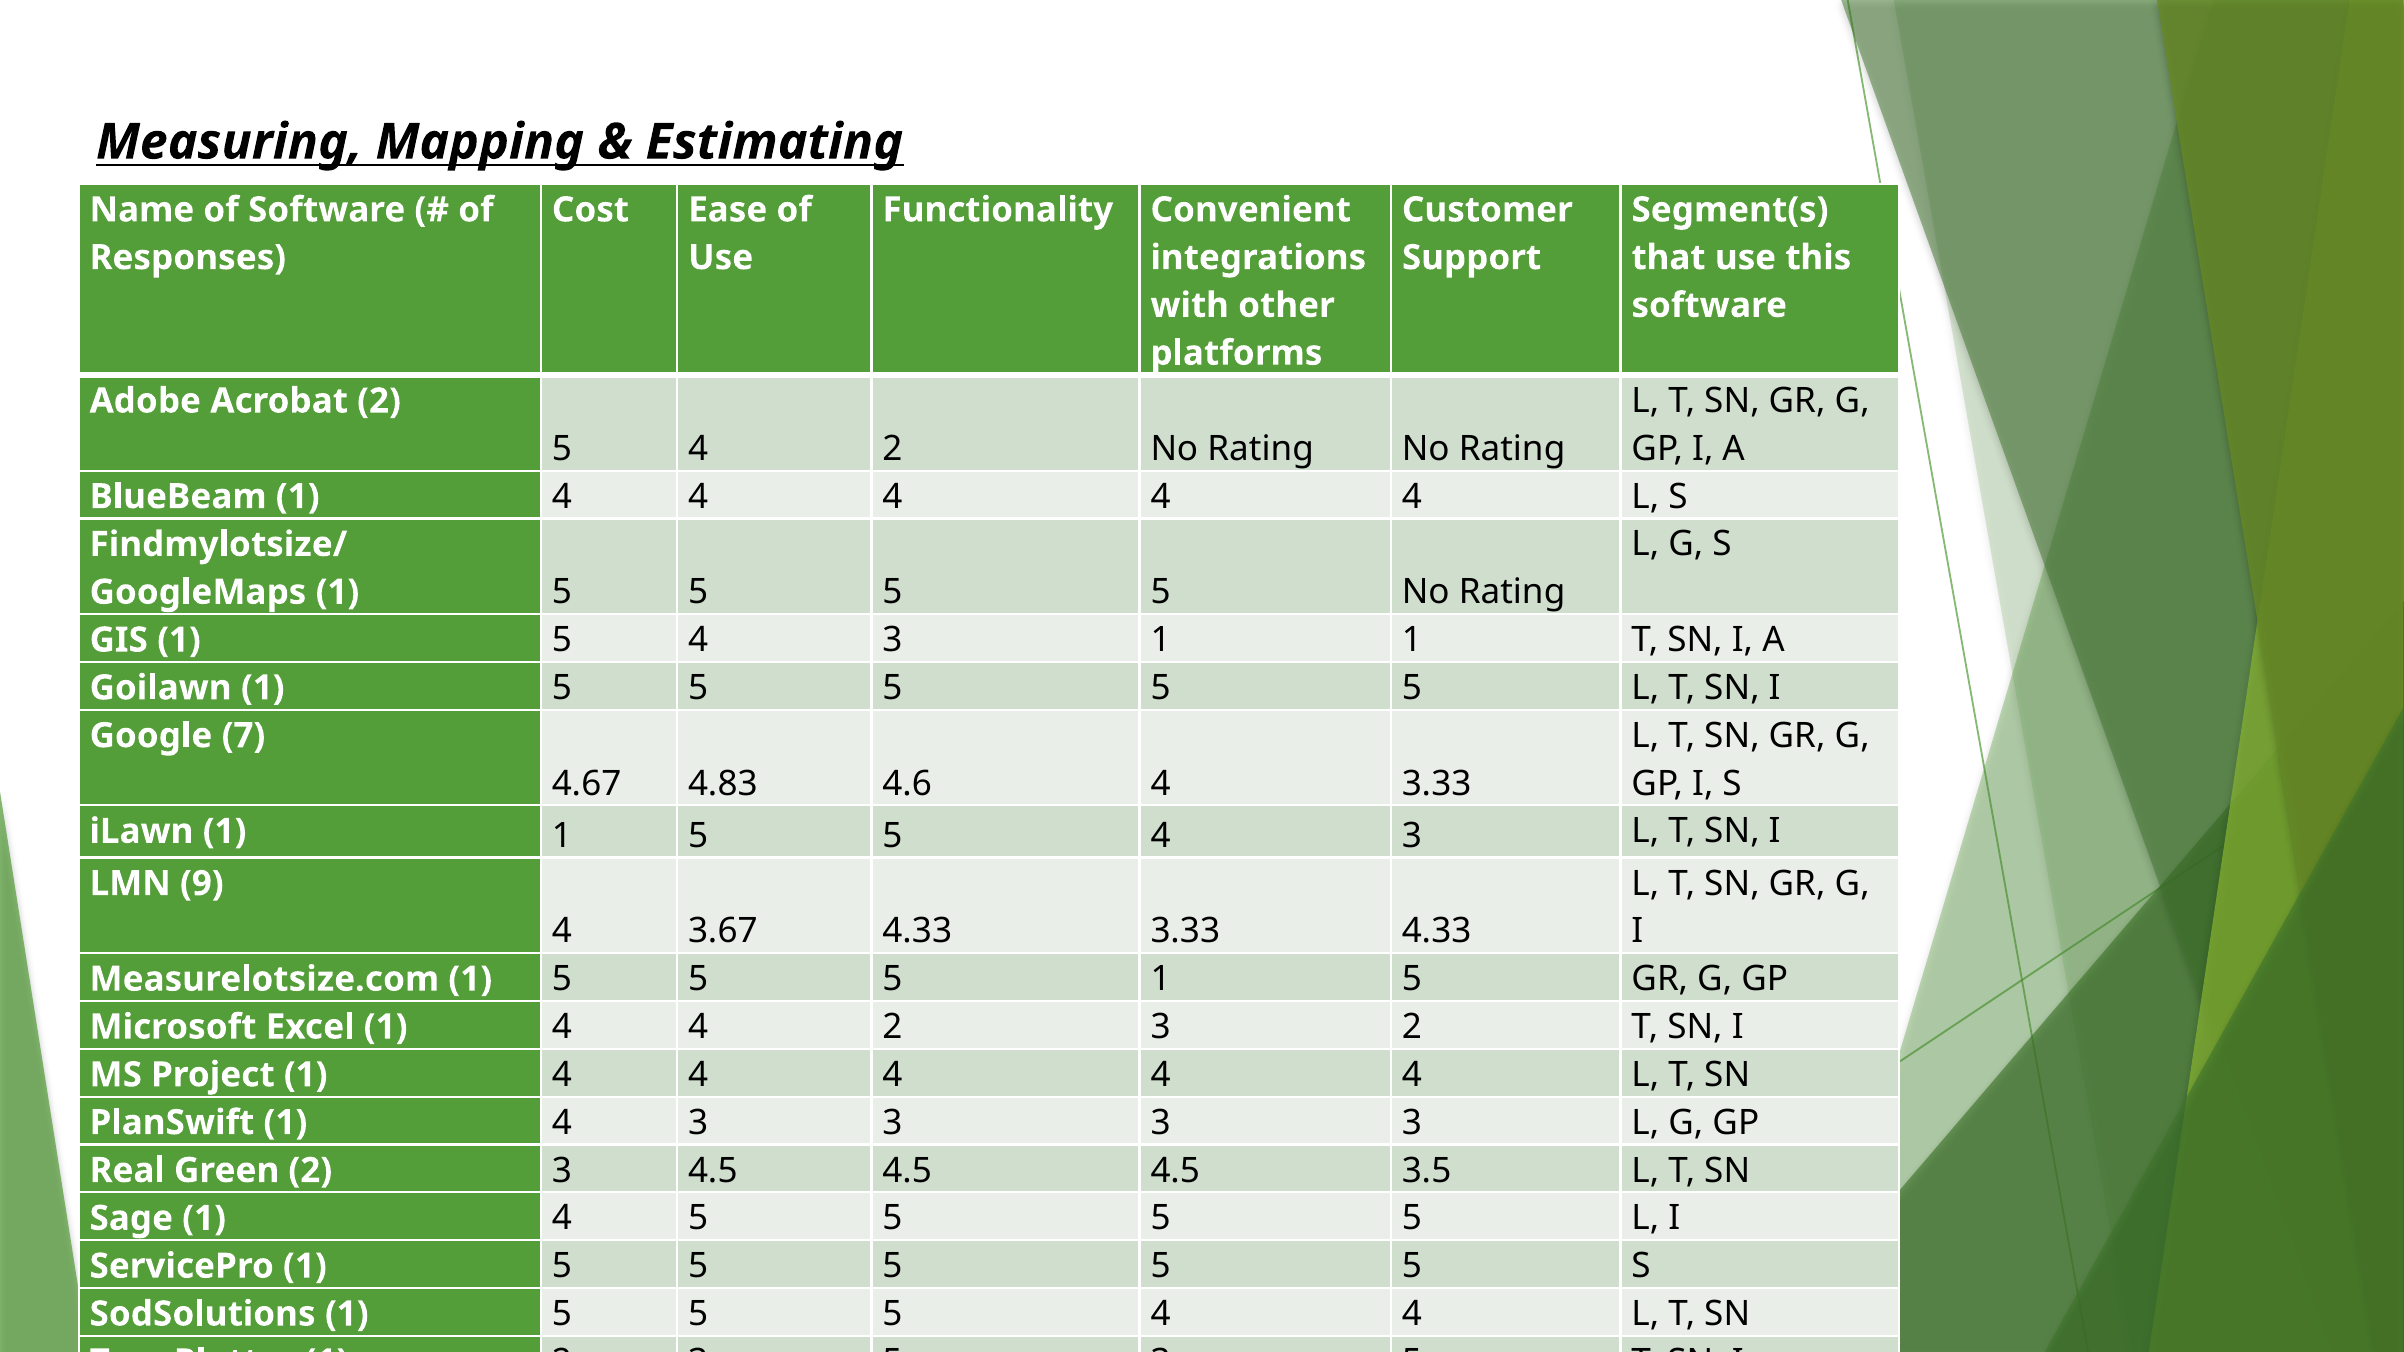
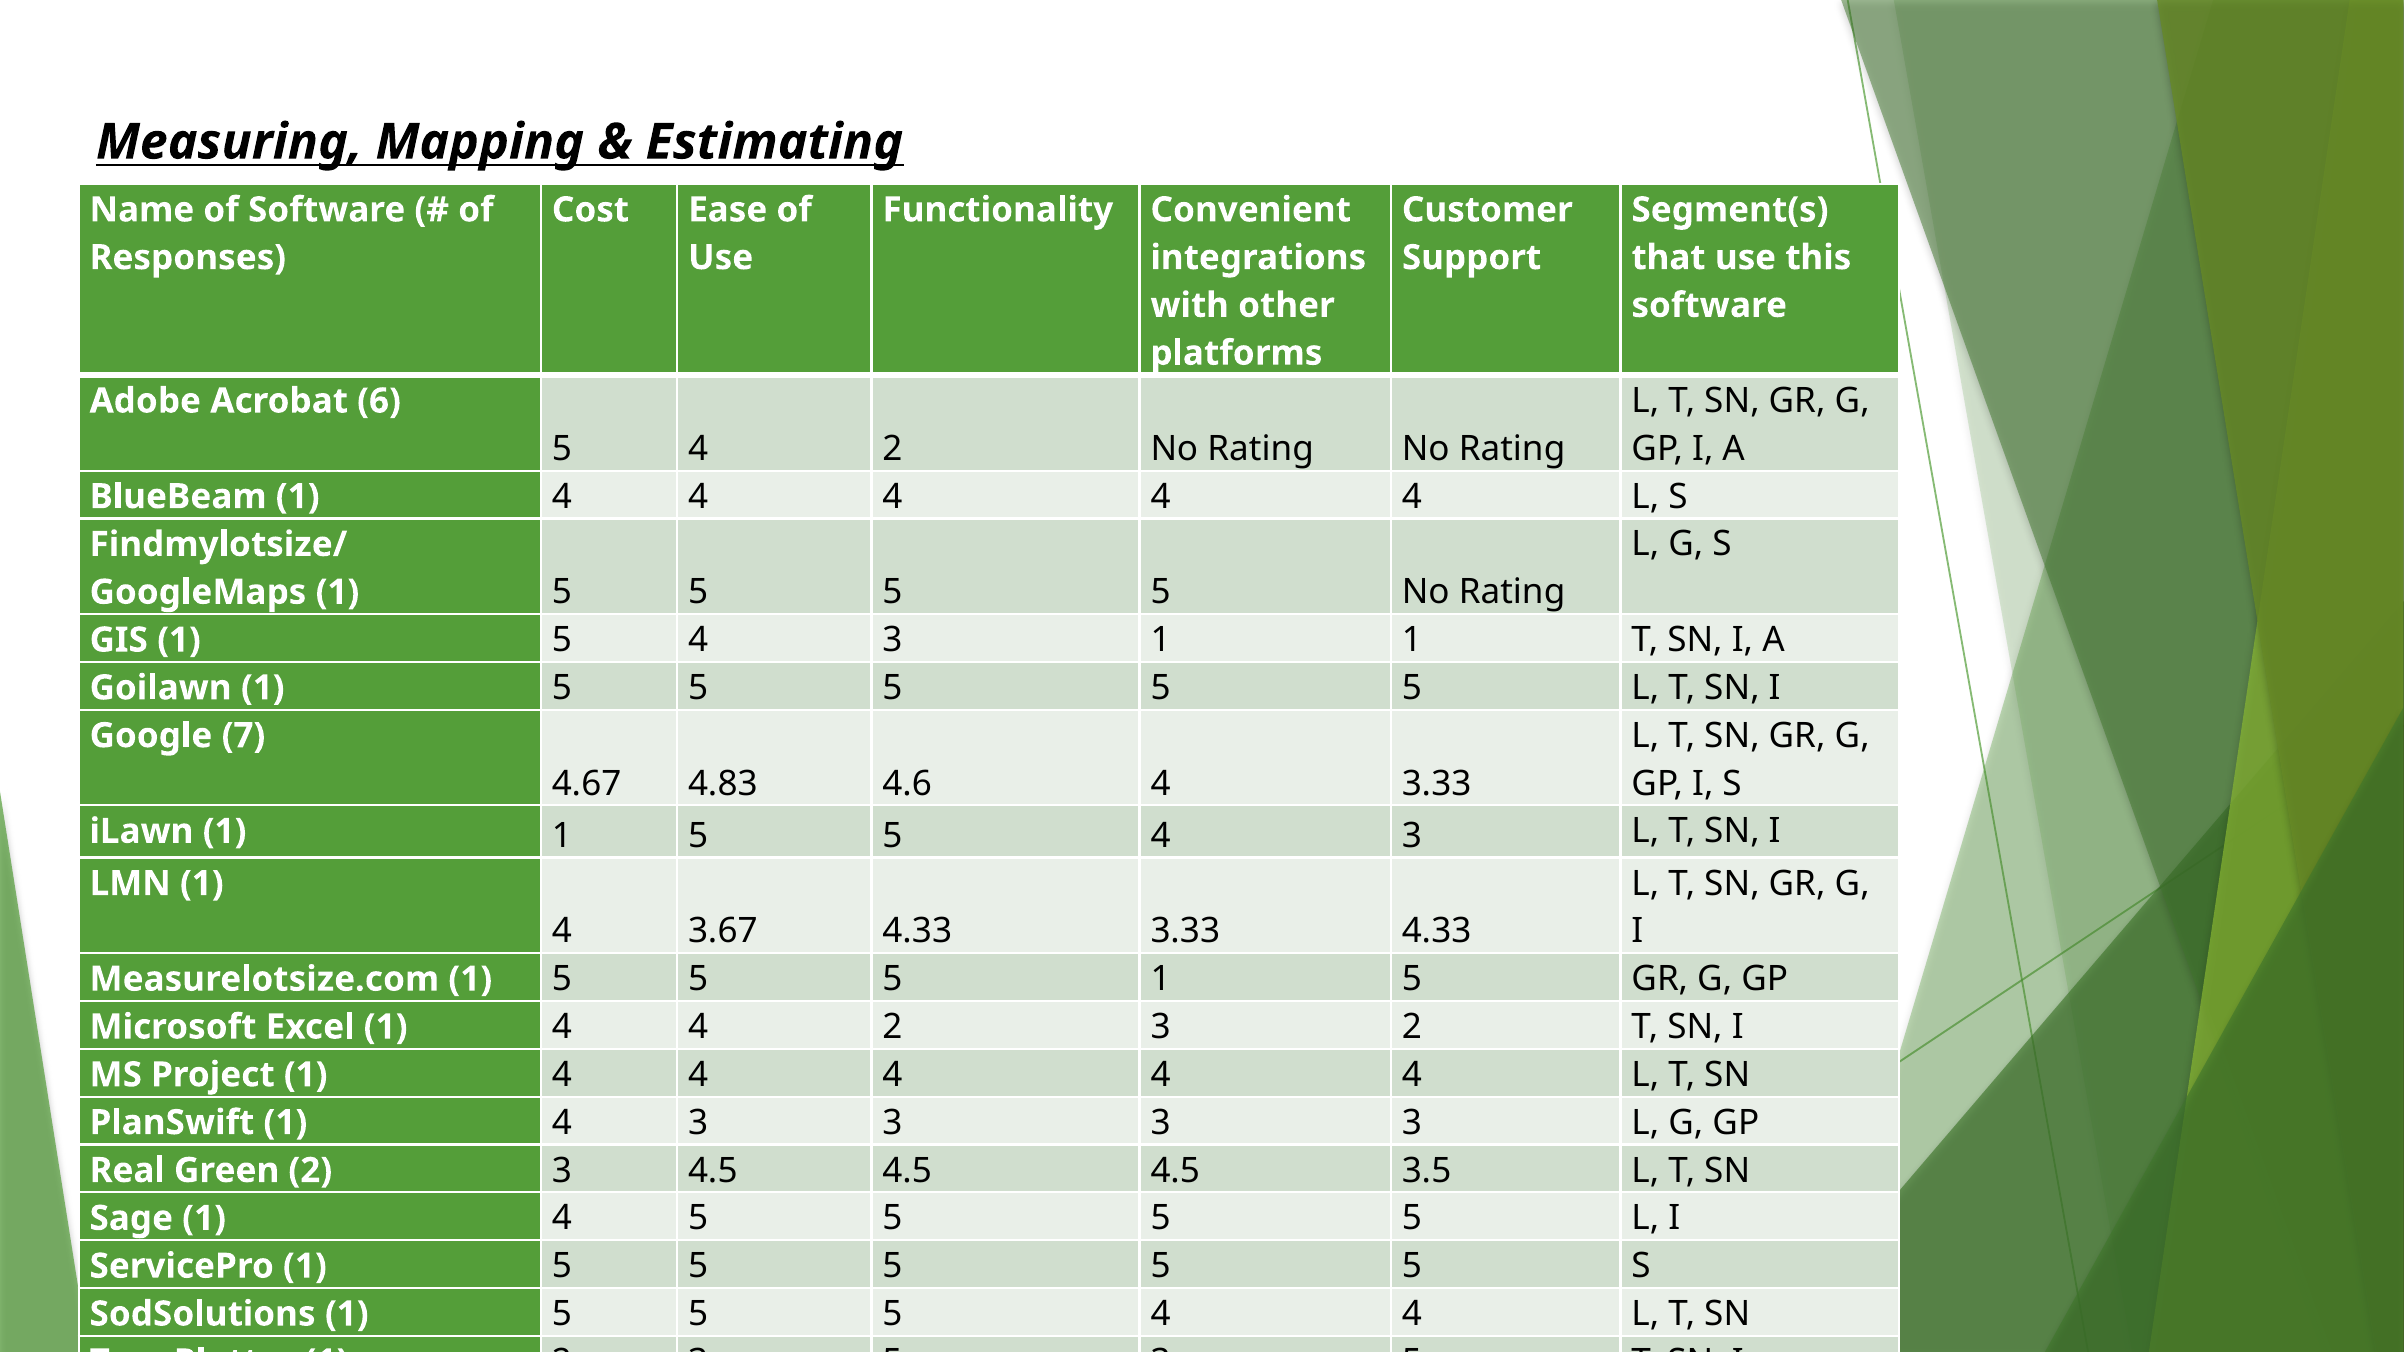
Acrobat 2: 2 -> 6
LMN 9: 9 -> 1
